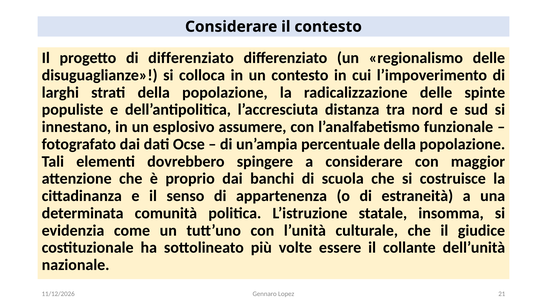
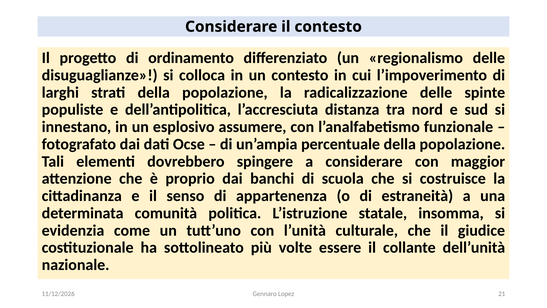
di differenziato: differenziato -> ordinamento
